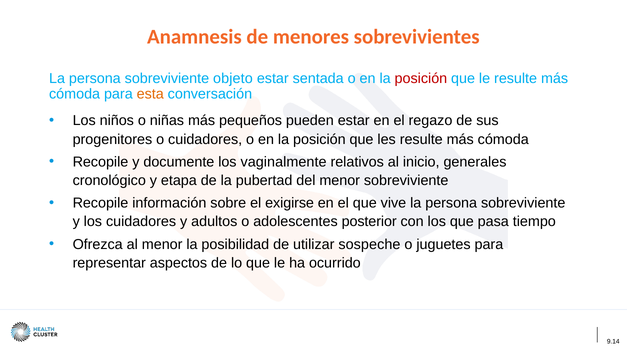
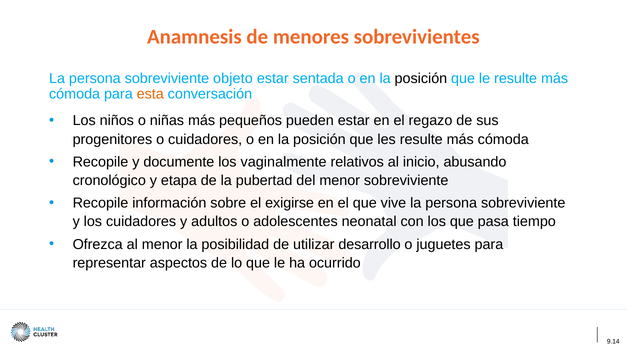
posición at (421, 78) colour: red -> black
generales: generales -> abusando
posterior: posterior -> neonatal
sospeche: sospeche -> desarrollo
